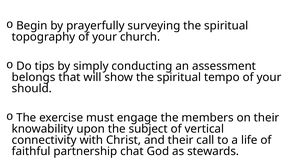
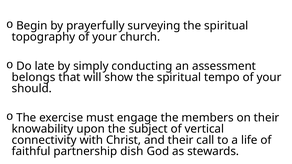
tips: tips -> late
chat: chat -> dish
